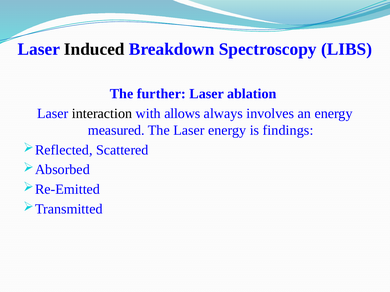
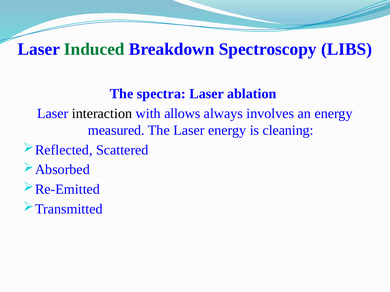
Induced colour: black -> green
further: further -> spectra
findings: findings -> cleaning
